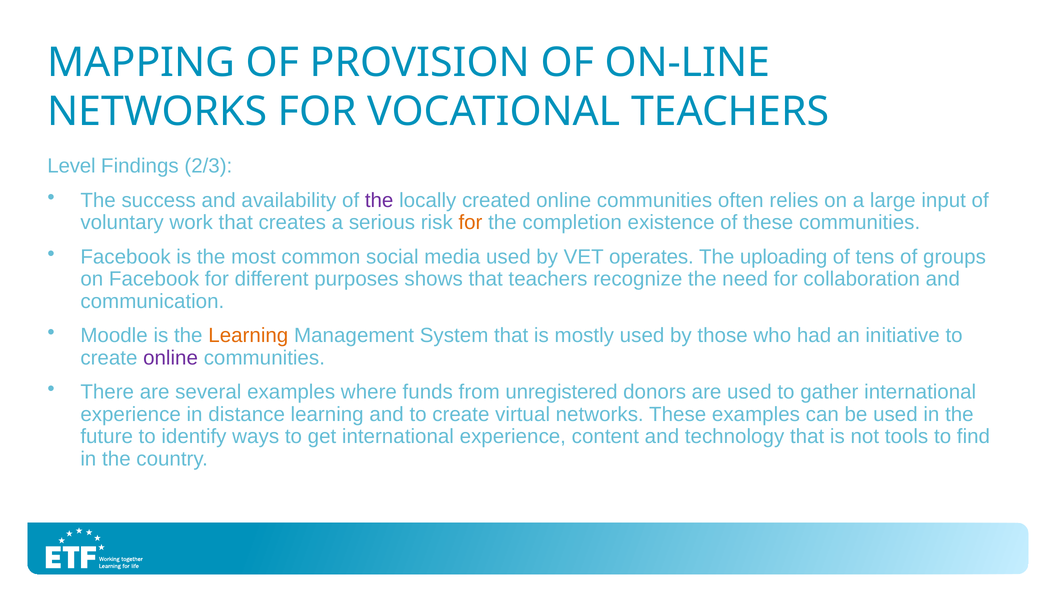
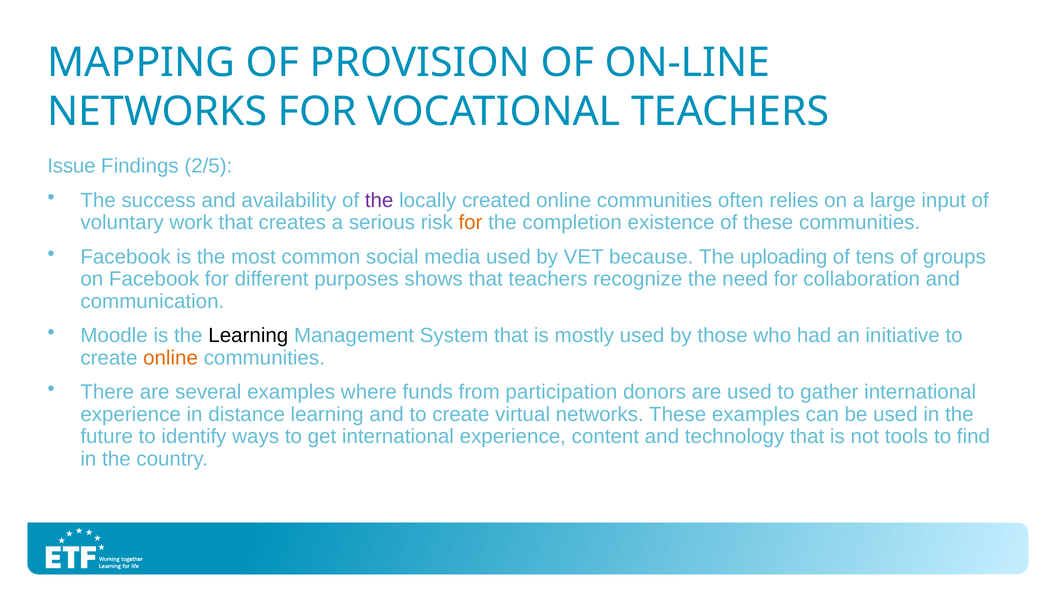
Level: Level -> Issue
2/3: 2/3 -> 2/5
operates: operates -> because
Learning at (248, 336) colour: orange -> black
online at (171, 358) colour: purple -> orange
unregistered: unregistered -> participation
